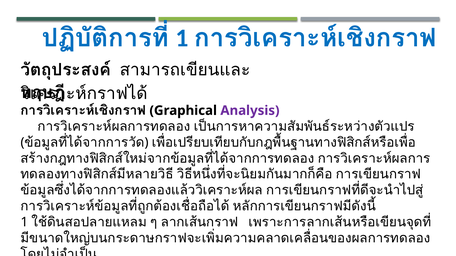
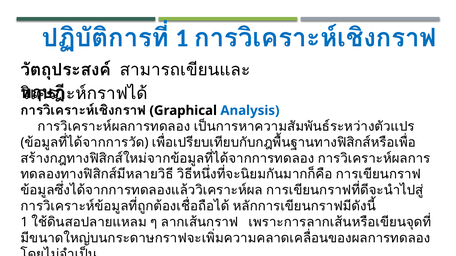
Analysis colour: purple -> blue
